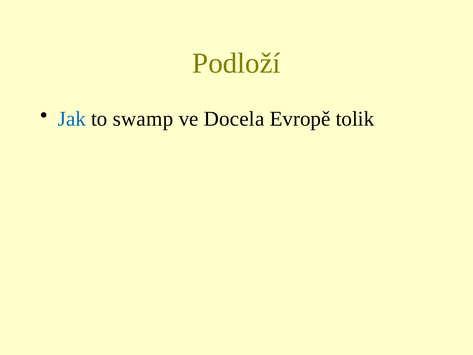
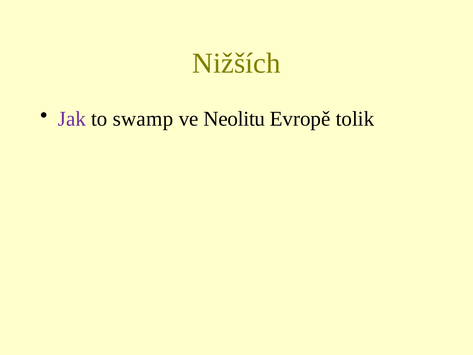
Podloží: Podloží -> Nižších
Jak colour: blue -> purple
Docela: Docela -> Neolitu
